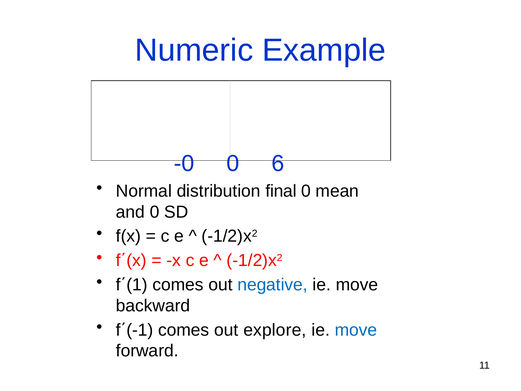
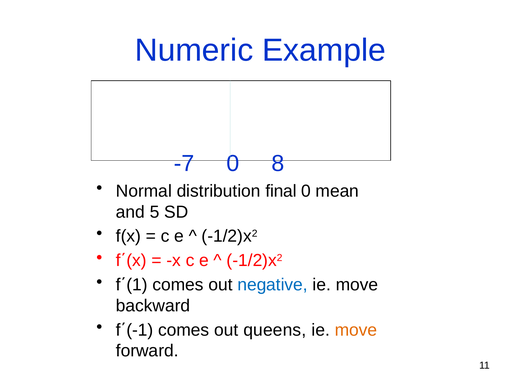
-0: -0 -> -7
6: 6 -> 8
and 0: 0 -> 5
explore: explore -> queens
move at (356, 330) colour: blue -> orange
